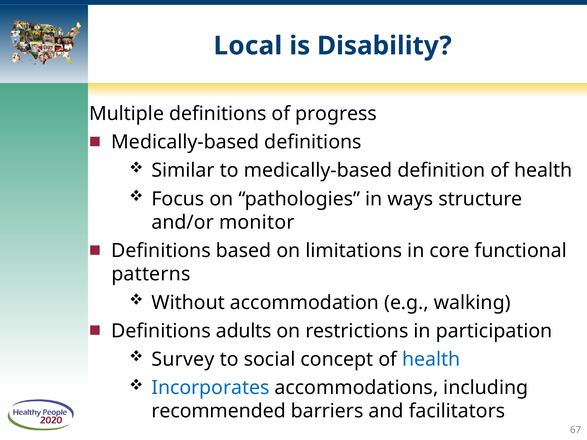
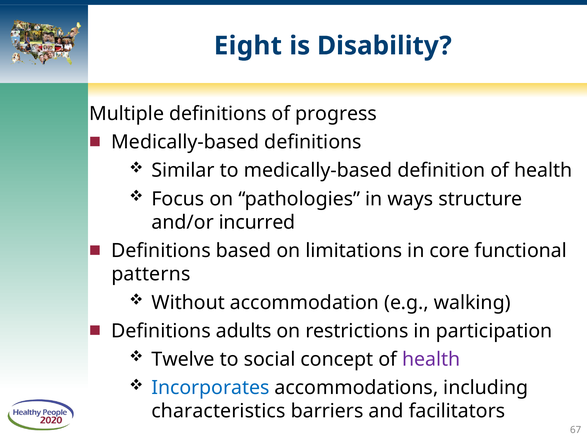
Local: Local -> Eight
monitor: monitor -> incurred
Survey: Survey -> Twelve
health at (431, 359) colour: blue -> purple
recommended: recommended -> characteristics
